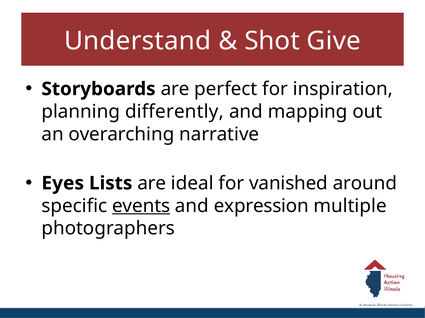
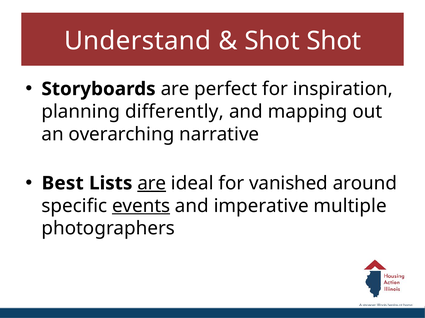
Shot Give: Give -> Shot
Eyes: Eyes -> Best
are at (152, 184) underline: none -> present
expression: expression -> imperative
